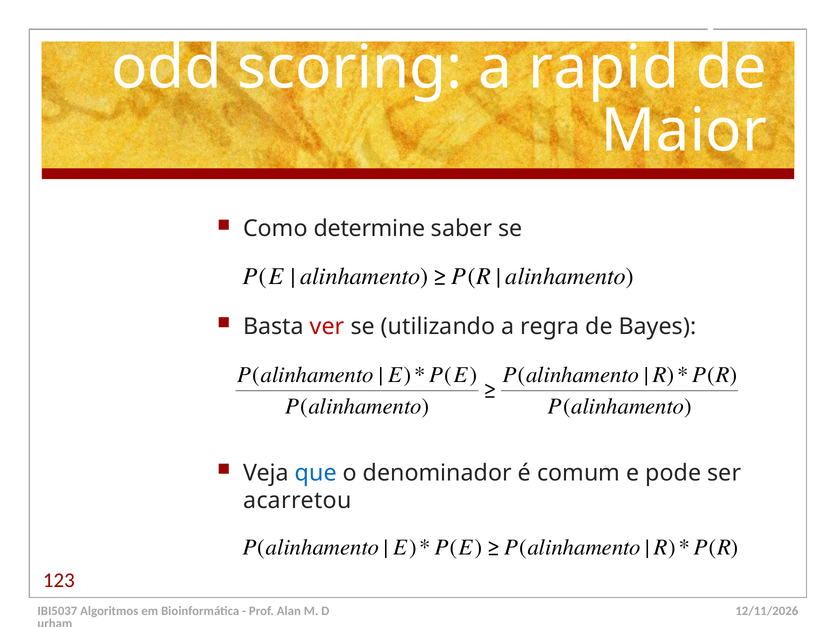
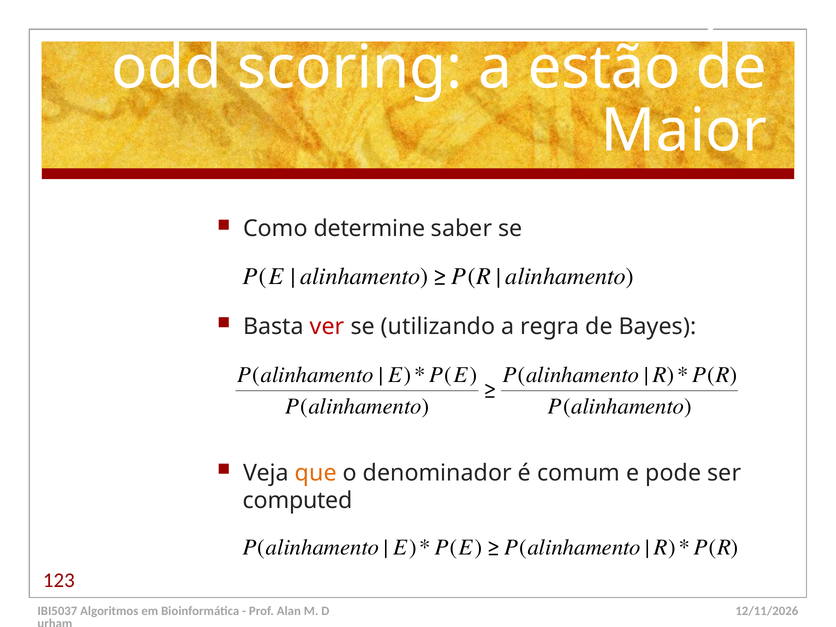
rapid: rapid -> estão
que colour: blue -> orange
acarretou: acarretou -> computed
